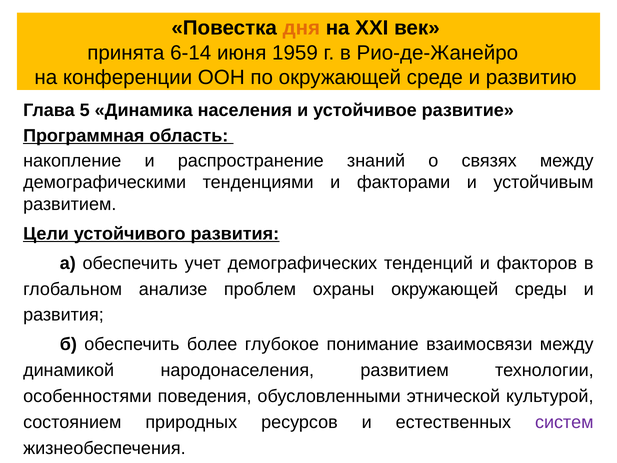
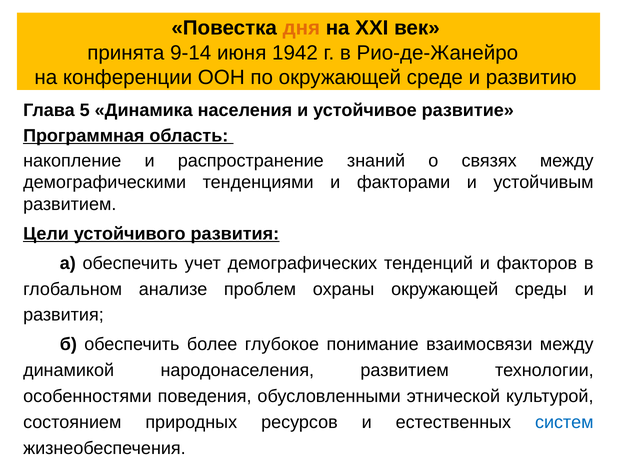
6-14: 6-14 -> 9-14
1959: 1959 -> 1942
систем colour: purple -> blue
